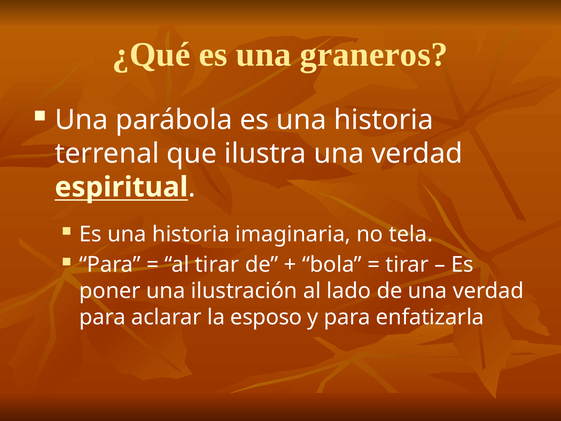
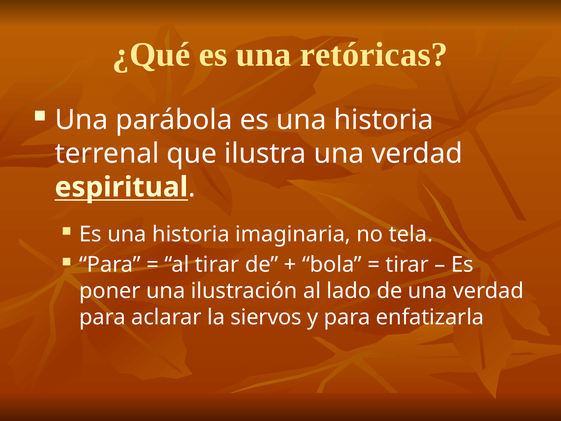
graneros: graneros -> retóricas
esposo: esposo -> siervos
